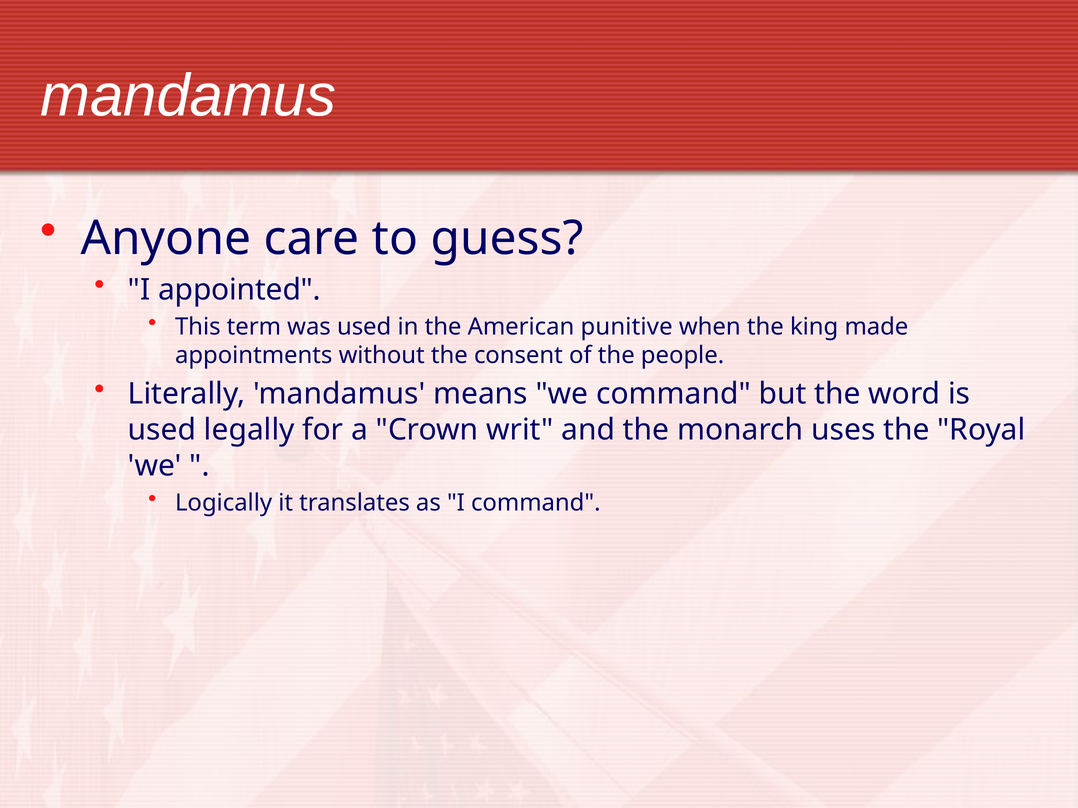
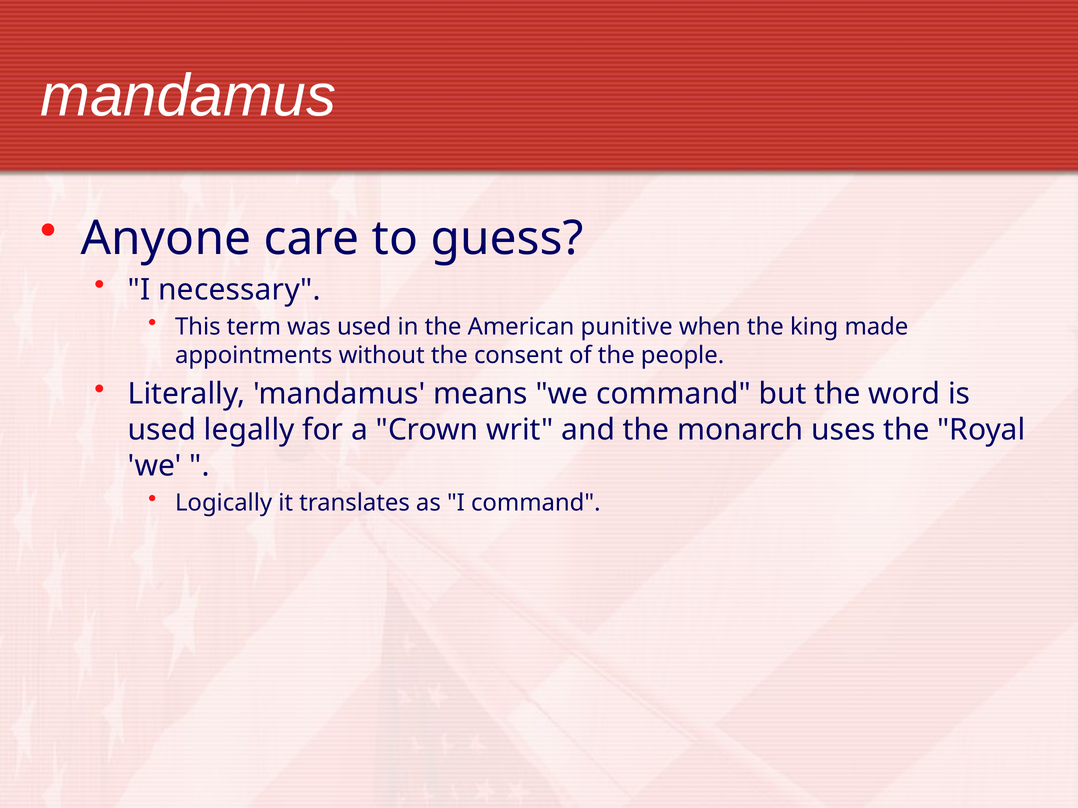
appointed: appointed -> necessary
